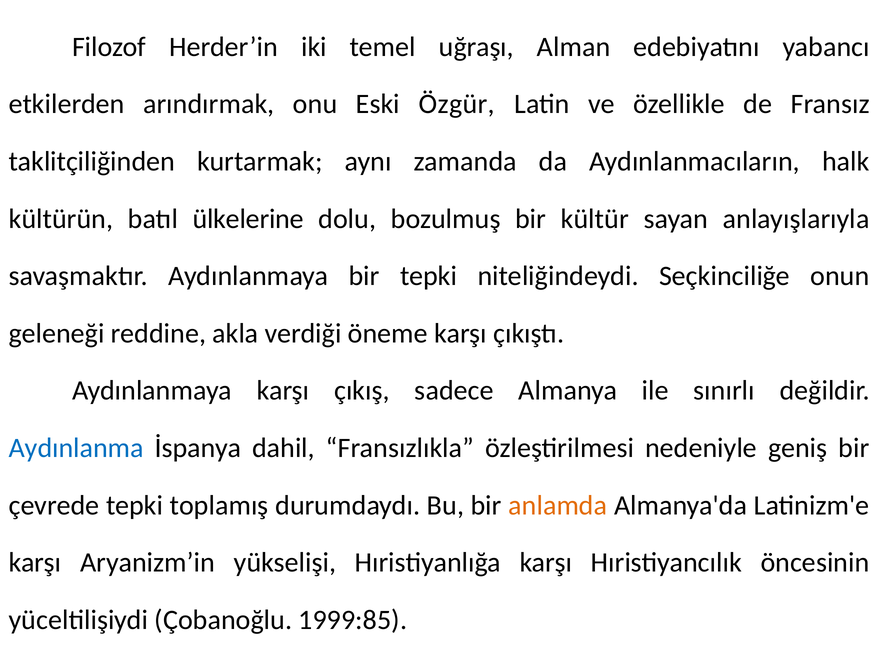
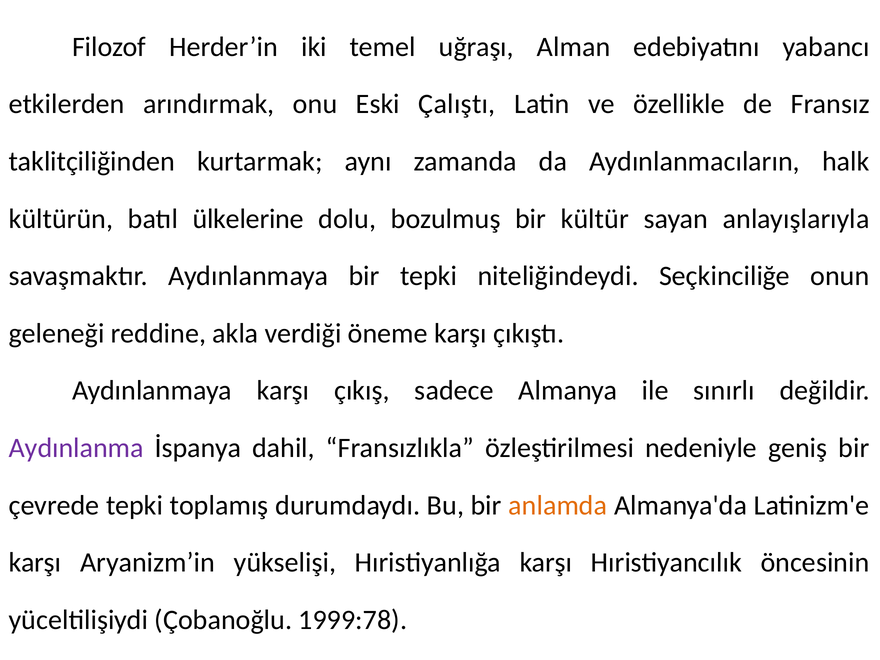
Özgür: Özgür -> Çalıştı
Aydınlanma colour: blue -> purple
1999:85: 1999:85 -> 1999:78
